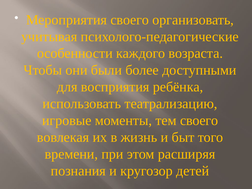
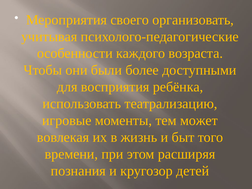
тем своего: своего -> может
